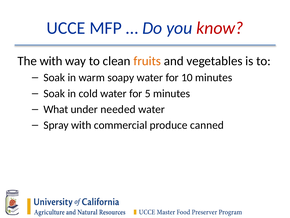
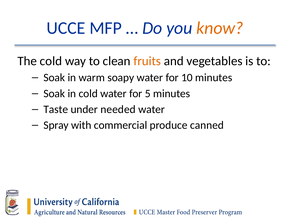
know colour: red -> orange
The with: with -> cold
What: What -> Taste
